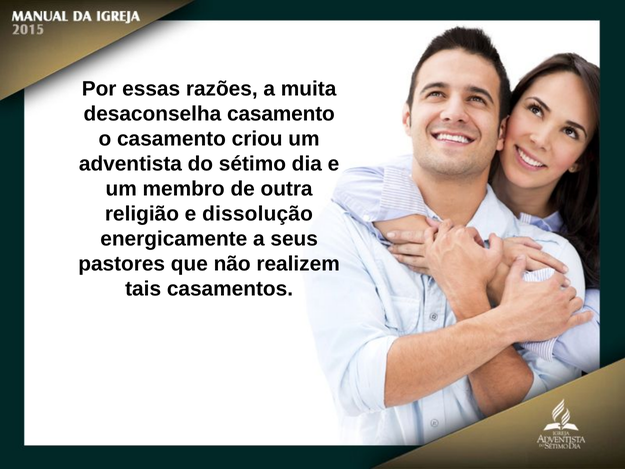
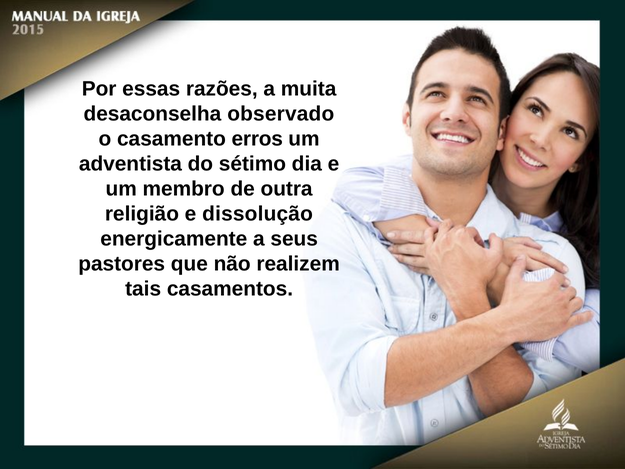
desaconselha casamento: casamento -> observado
criou: criou -> erros
